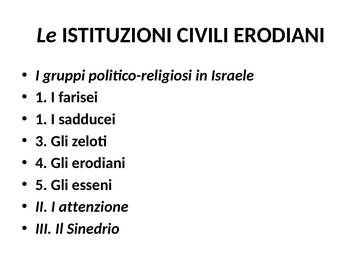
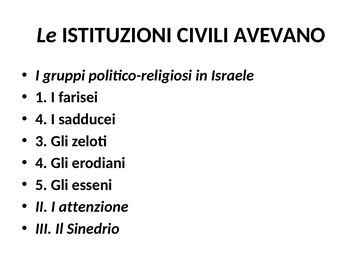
CIVILI ERODIANI: ERODIANI -> AVEVANO
1 at (41, 119): 1 -> 4
